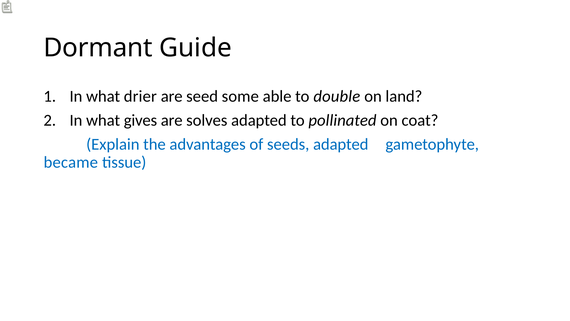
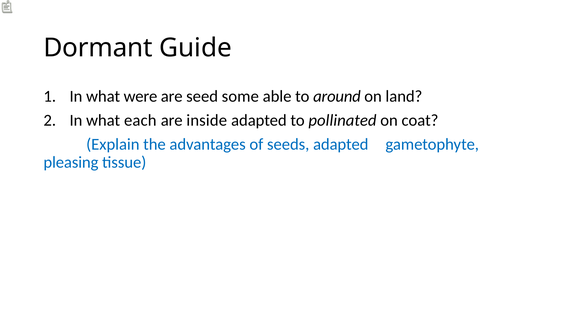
drier: drier -> were
double: double -> around
gives: gives -> each
solves: solves -> inside
became: became -> pleasing
